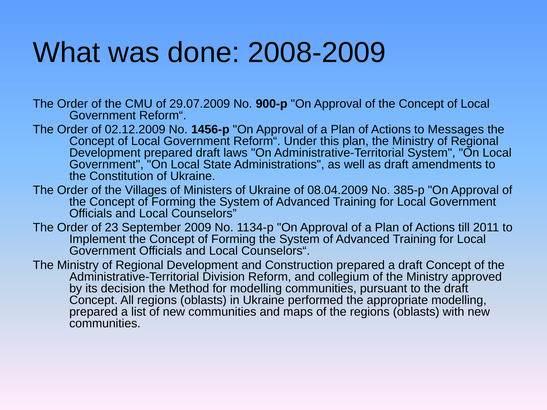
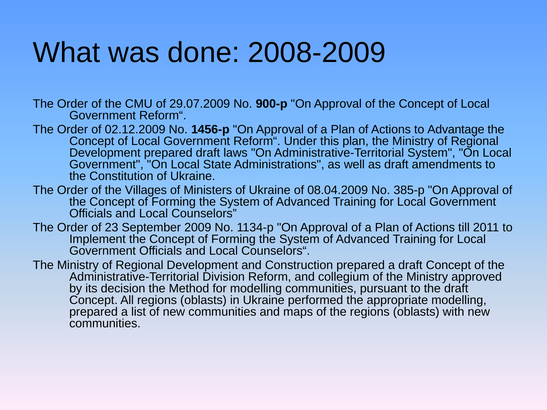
Messages: Messages -> Advantage
